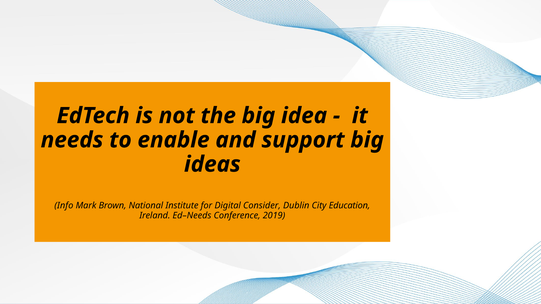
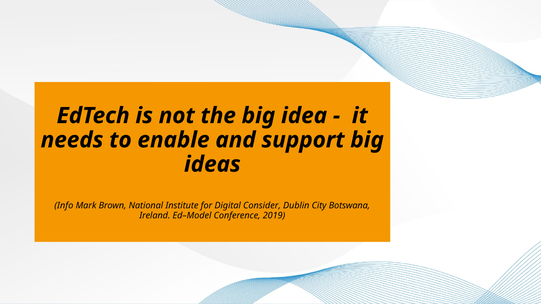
Education: Education -> Botswana
Ed–Needs: Ed–Needs -> Ed–Model
